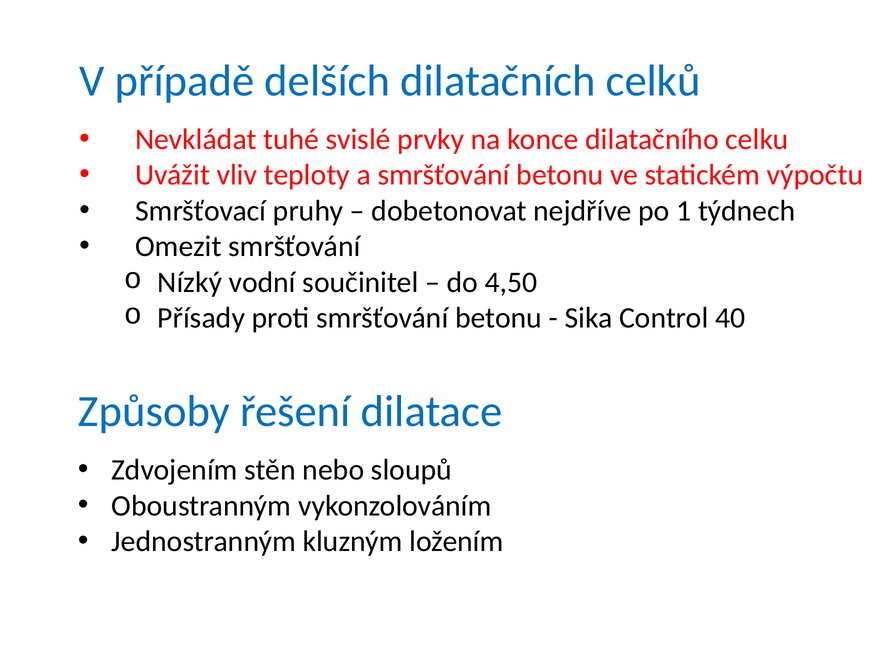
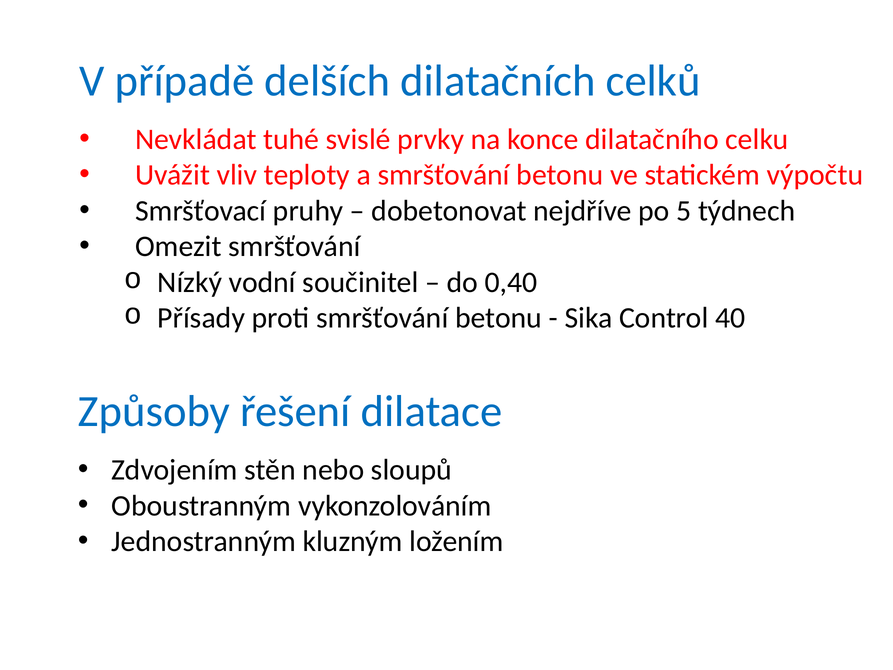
1: 1 -> 5
4,50: 4,50 -> 0,40
